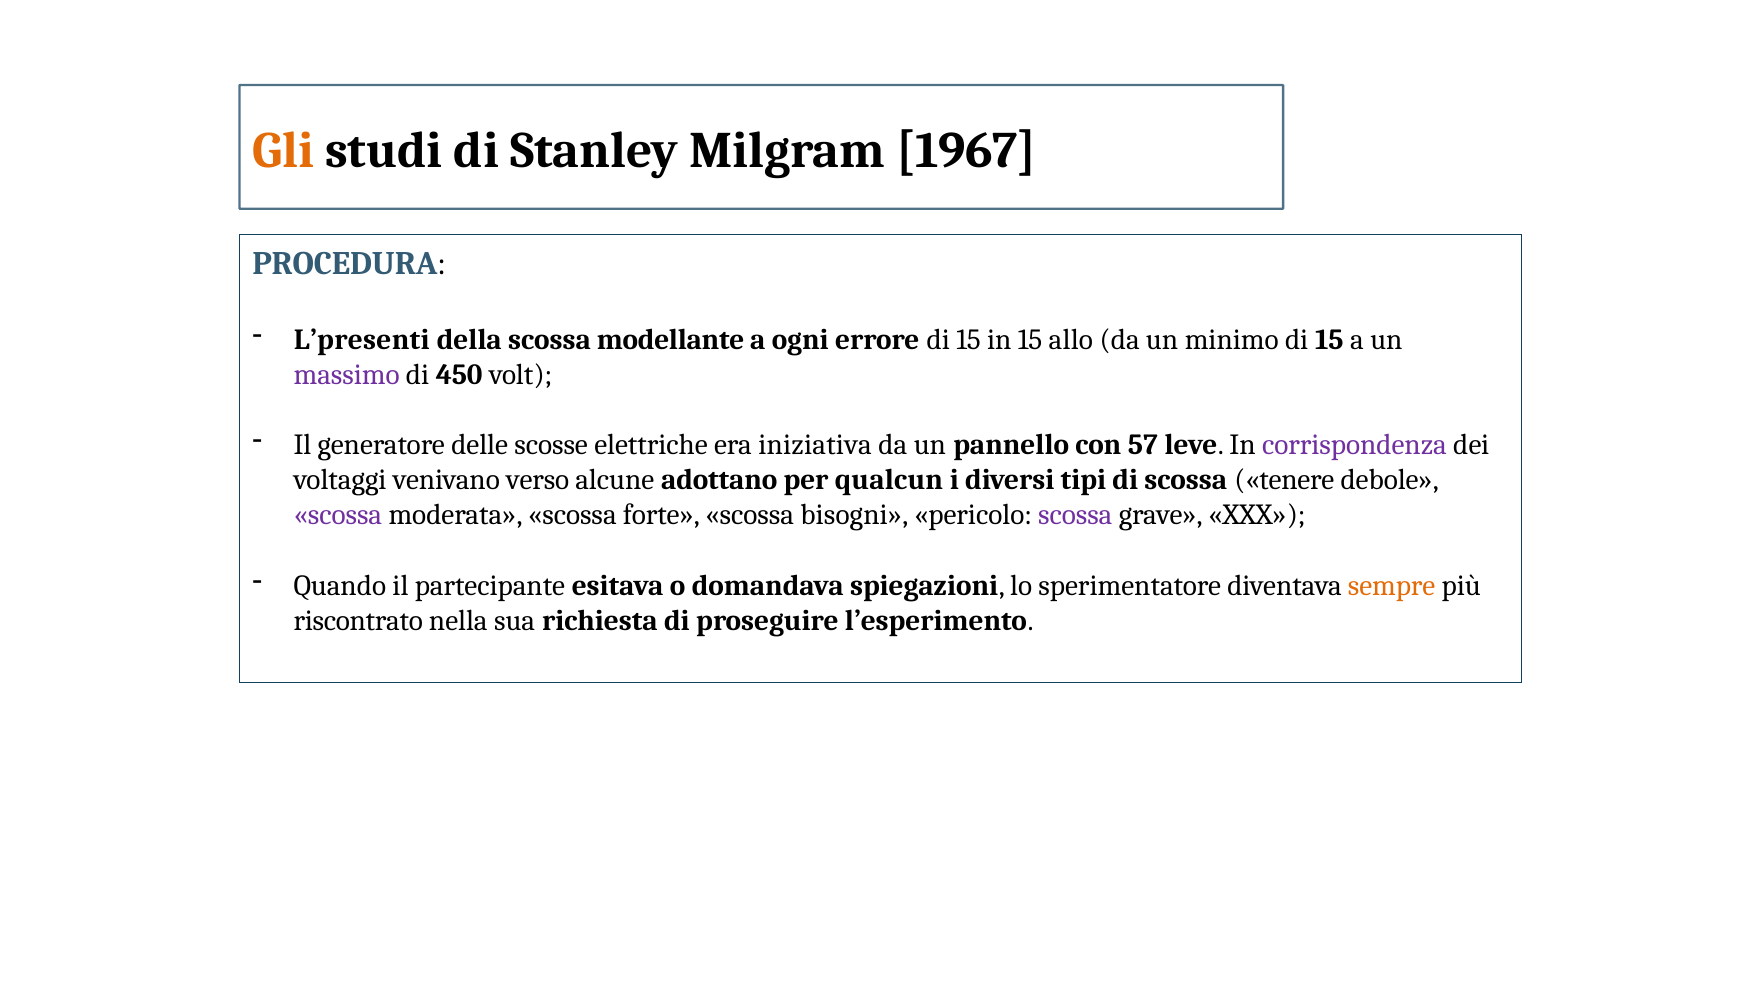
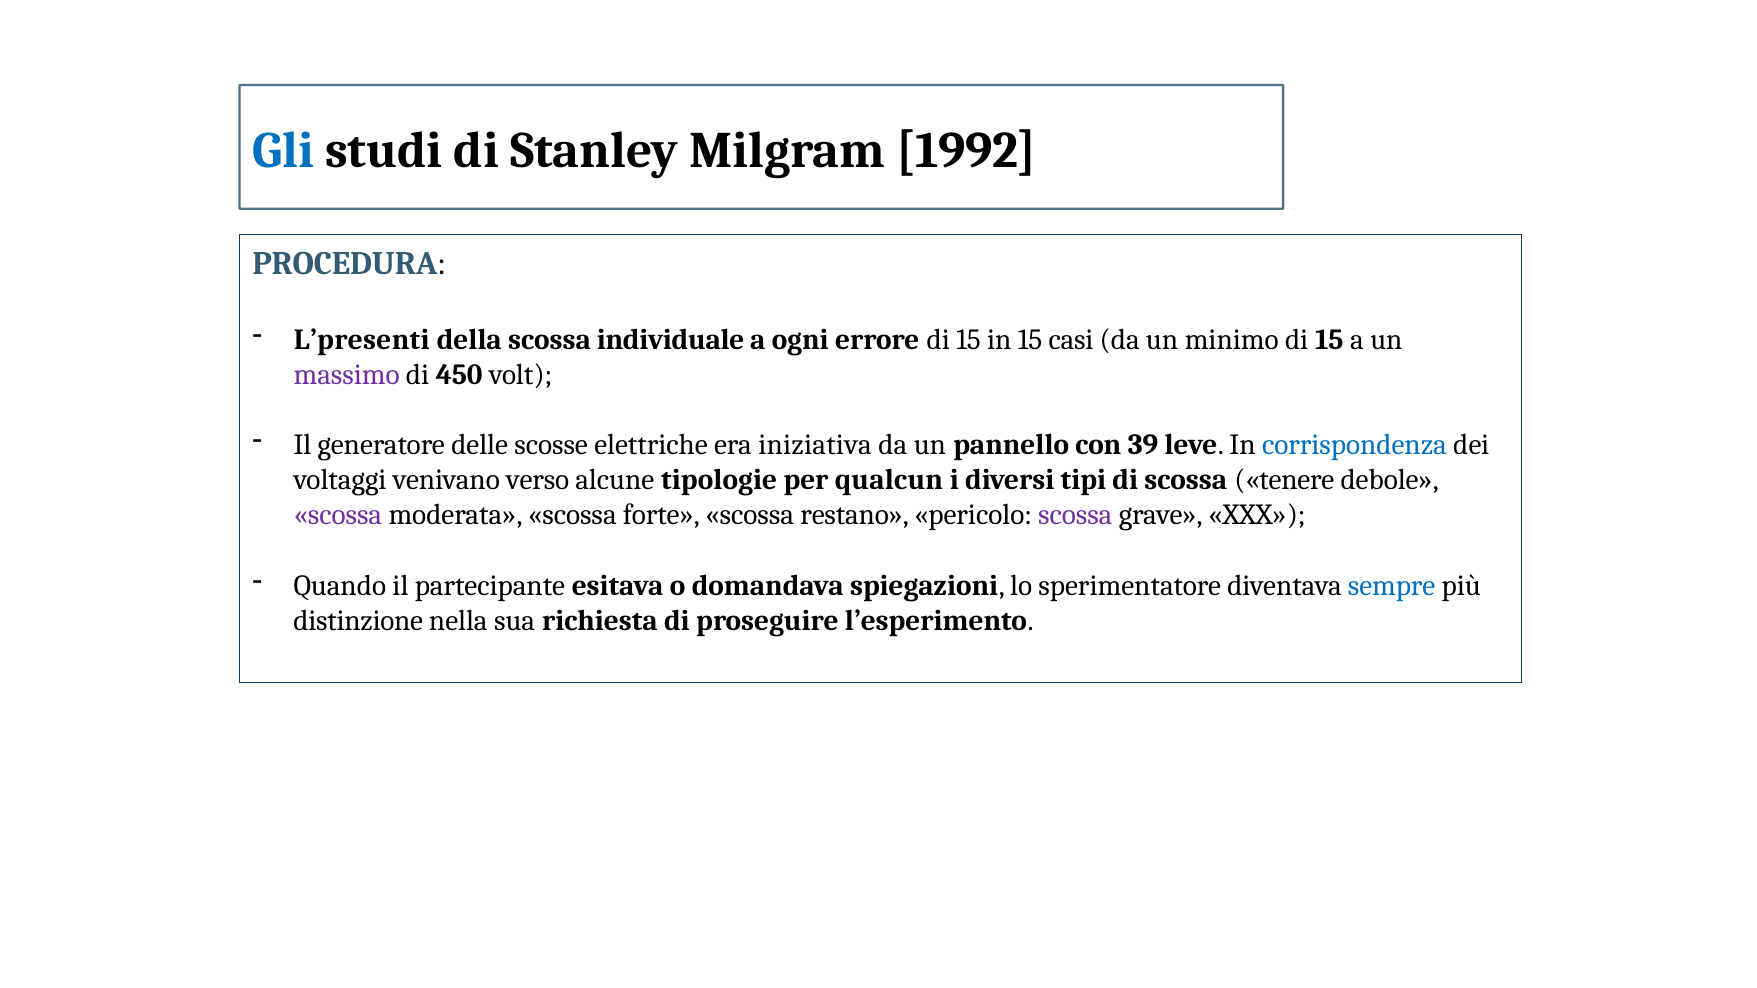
Gli colour: orange -> blue
1967: 1967 -> 1992
modellante: modellante -> individuale
allo: allo -> casi
57: 57 -> 39
corrispondenza colour: purple -> blue
adottano: adottano -> tipologie
bisogni: bisogni -> restano
sempre colour: orange -> blue
riscontrato: riscontrato -> distinzione
